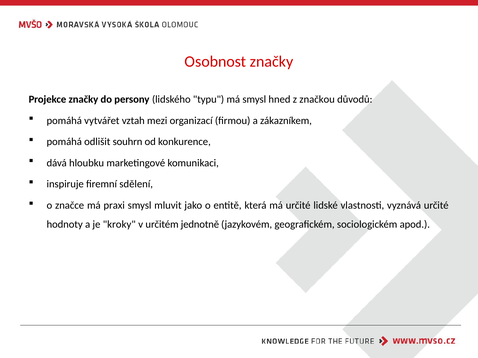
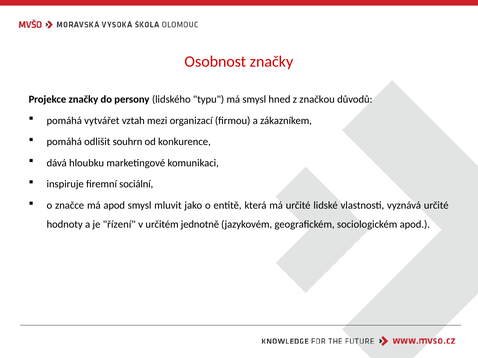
sdělení: sdělení -> sociální
má praxi: praxi -> apod
kroky: kroky -> řízení
